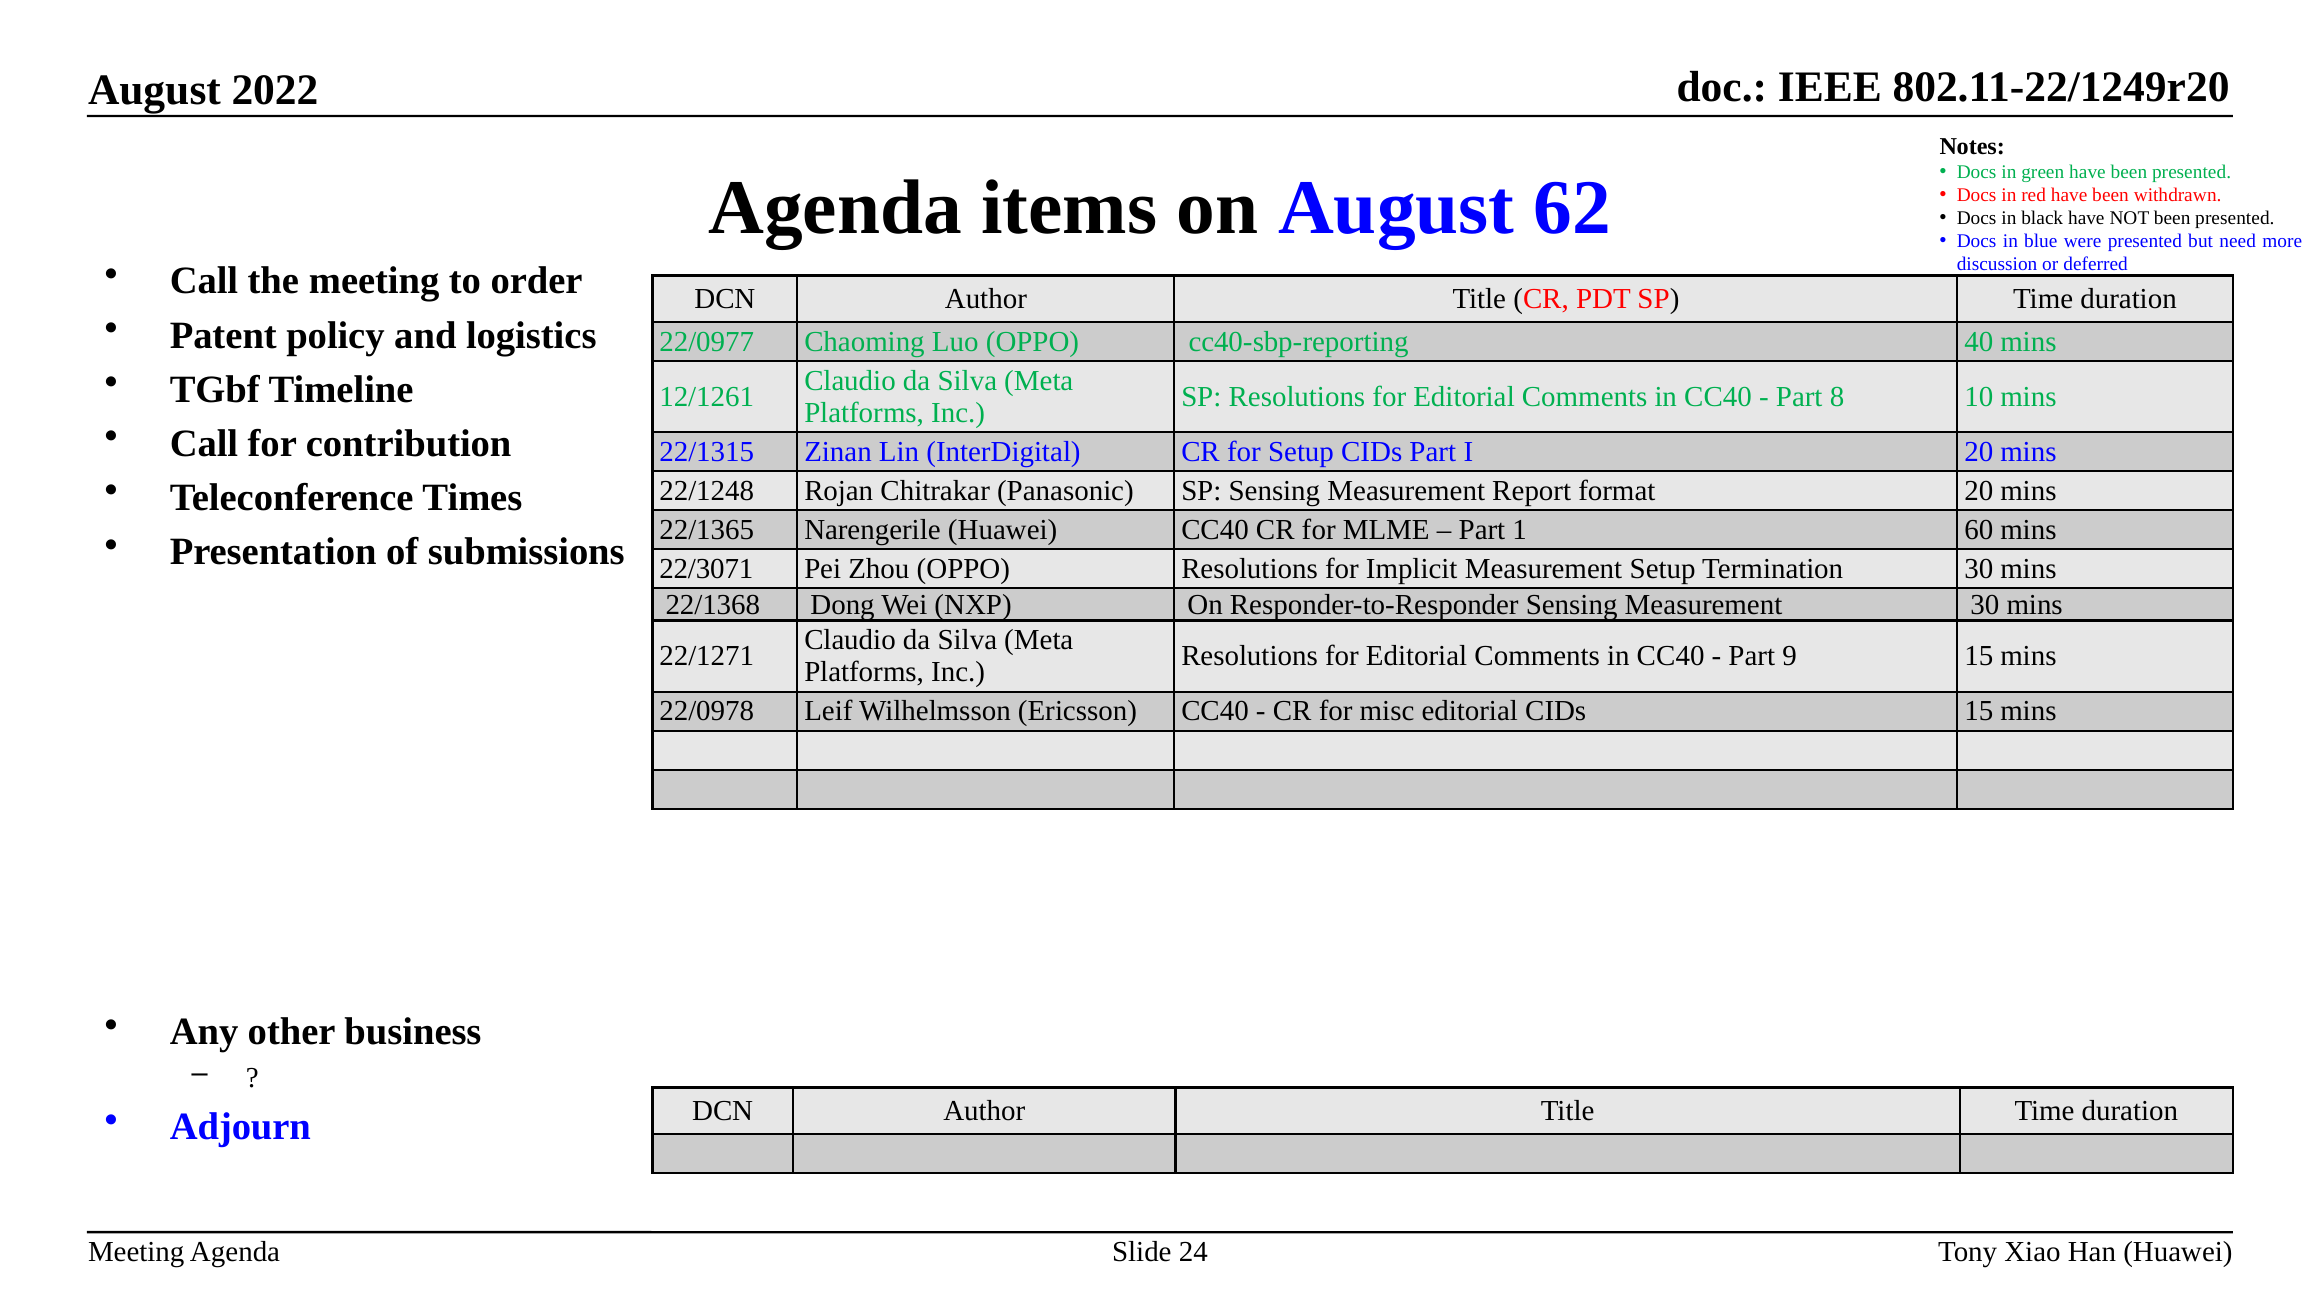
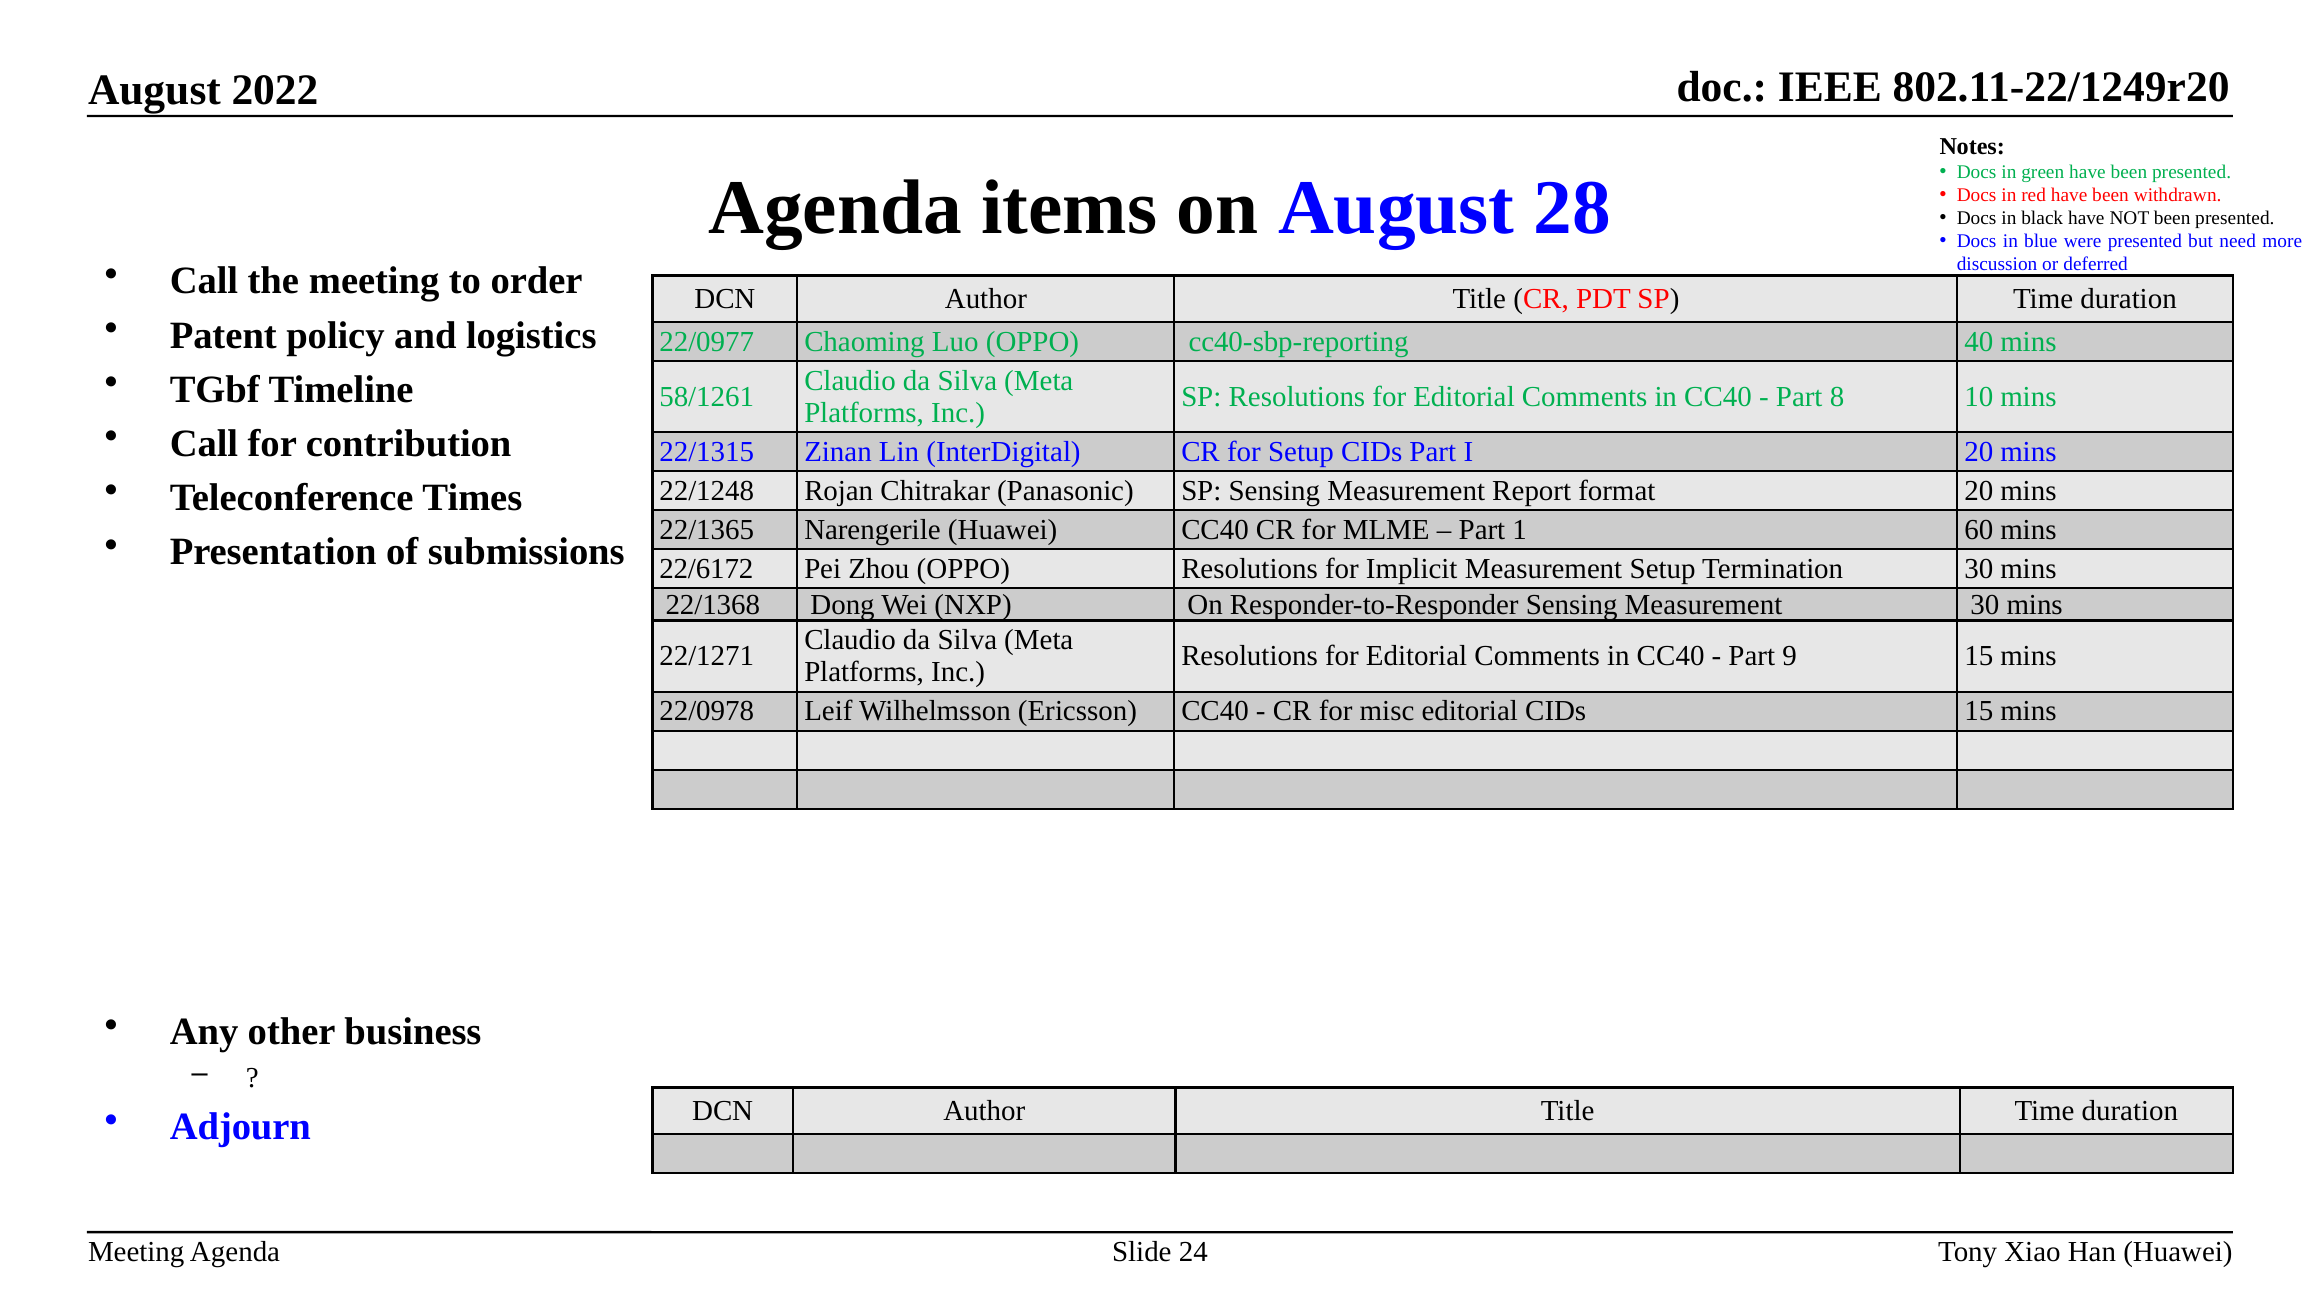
62: 62 -> 28
12/1261: 12/1261 -> 58/1261
22/3071: 22/3071 -> 22/6172
